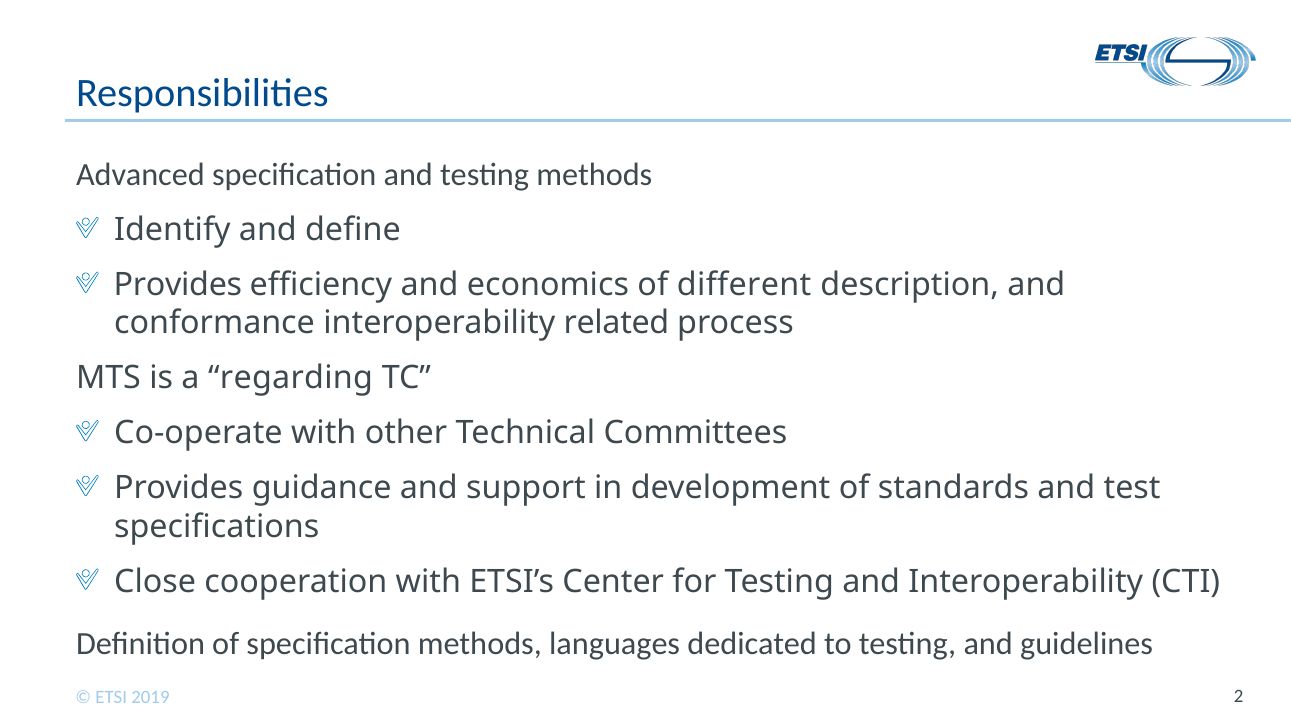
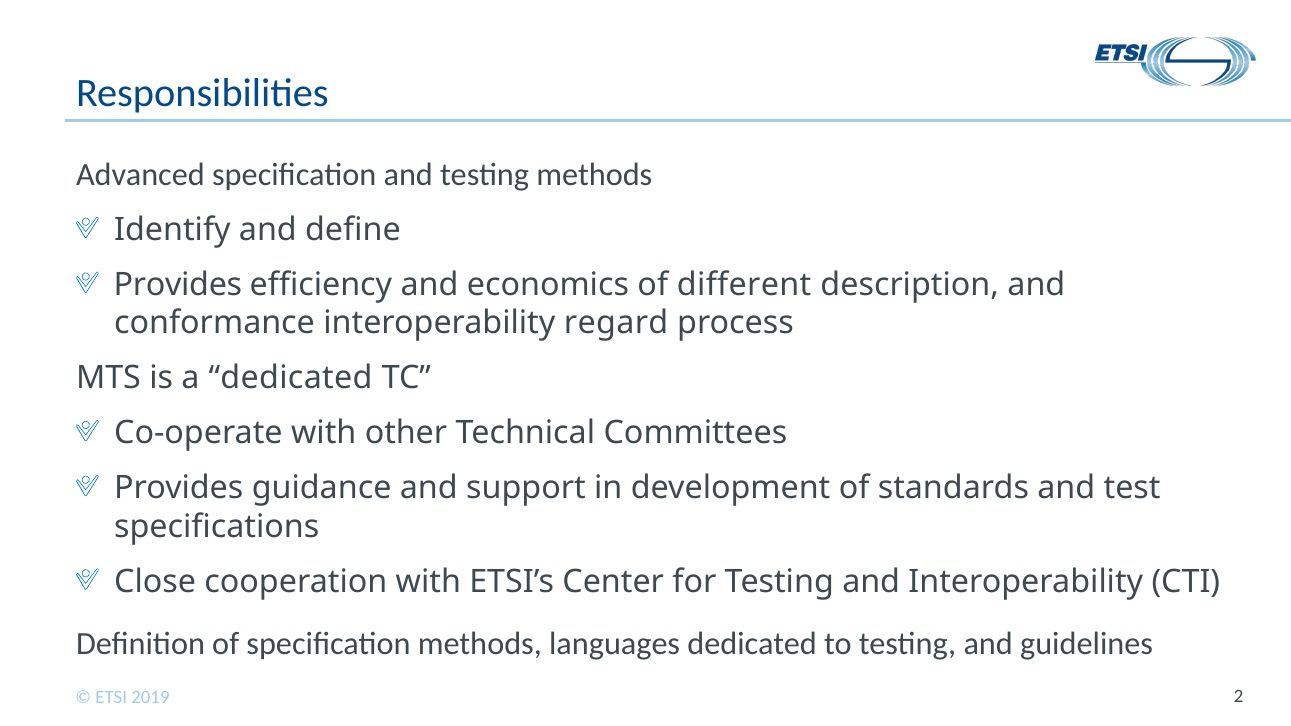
related: related -> regard
a regarding: regarding -> dedicated
